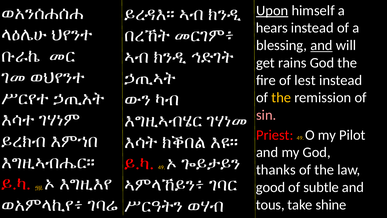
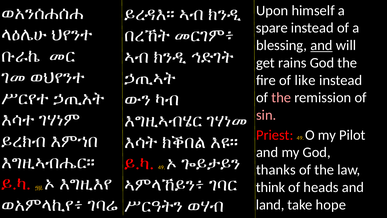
Upon underline: present -> none
hears: hears -> spare
lest: lest -> like
the at (281, 98) colour: yellow -> pink
good: good -> think
subtle: subtle -> heads
tous: tous -> land
shine: shine -> hope
